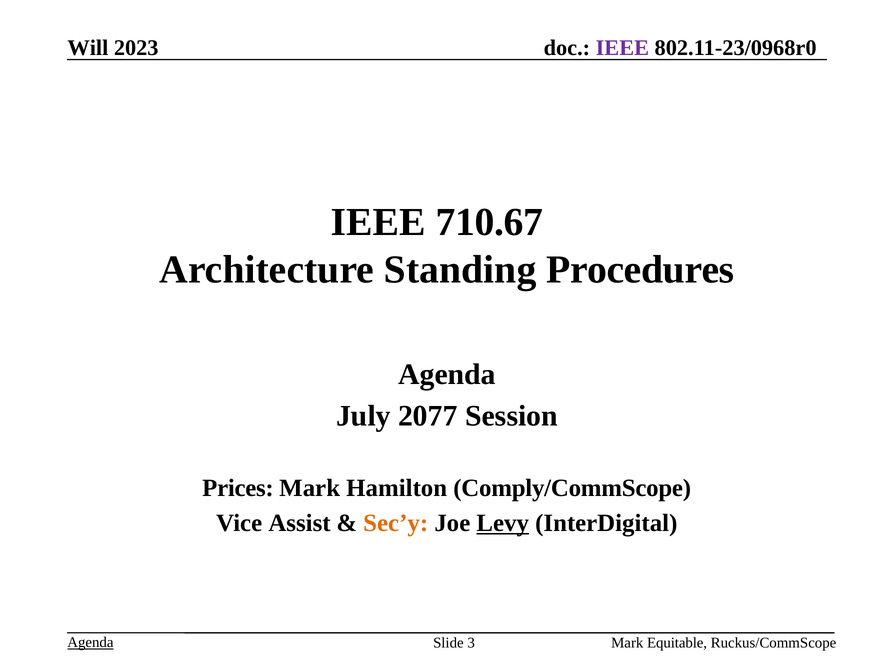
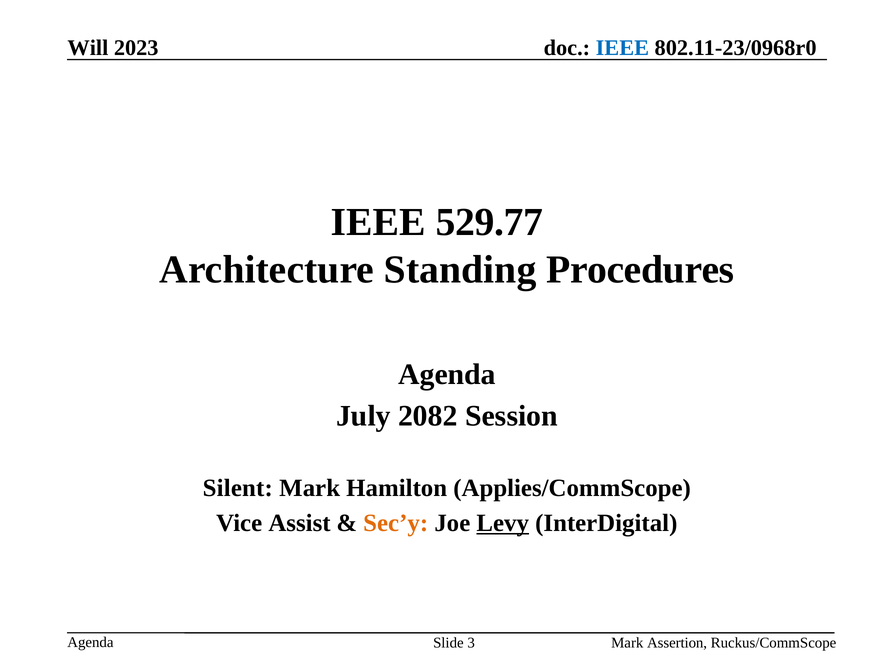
IEEE at (622, 48) colour: purple -> blue
710.67: 710.67 -> 529.77
2077: 2077 -> 2082
Prices: Prices -> Silent
Comply/CommScope: Comply/CommScope -> Applies/CommScope
Agenda at (90, 643) underline: present -> none
Equitable: Equitable -> Assertion
